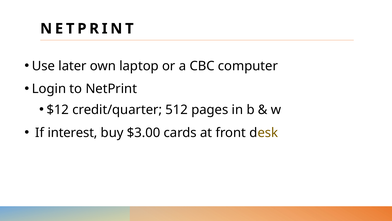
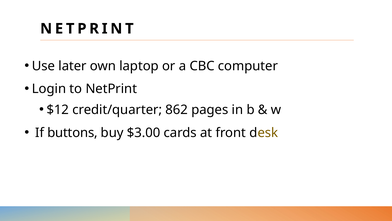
512: 512 -> 862
interest: interest -> buttons
